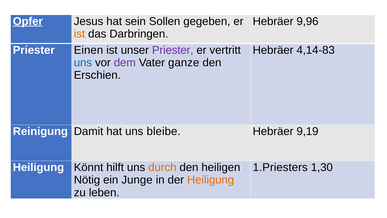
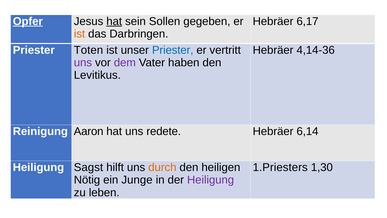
hat at (114, 21) underline: none -> present
9,96: 9,96 -> 6,17
Einen: Einen -> Toten
Priester at (173, 50) colour: purple -> blue
4,14-83: 4,14-83 -> 4,14-36
uns at (83, 63) colour: blue -> purple
ganze: ganze -> haben
Erschien: Erschien -> Levitikus
Damit: Damit -> Aaron
bleibe: bleibe -> redete
9,19: 9,19 -> 6,14
Könnt: Könnt -> Sagst
Heiligung at (211, 180) colour: orange -> purple
